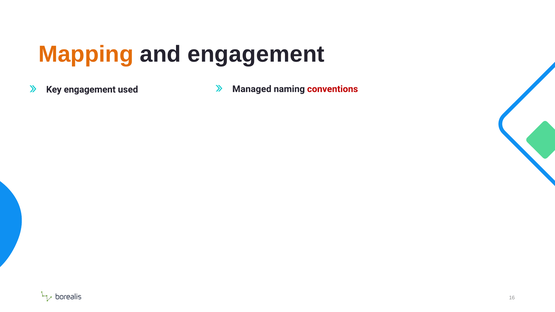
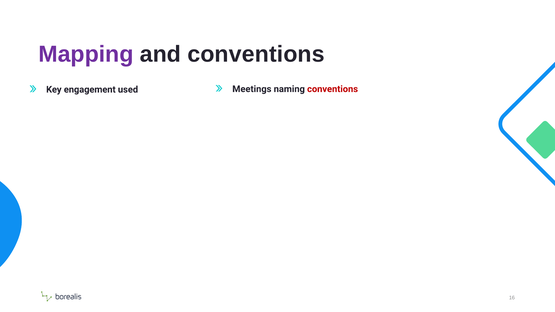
Mapping colour: orange -> purple
and engagement: engagement -> conventions
Managed: Managed -> Meetings
